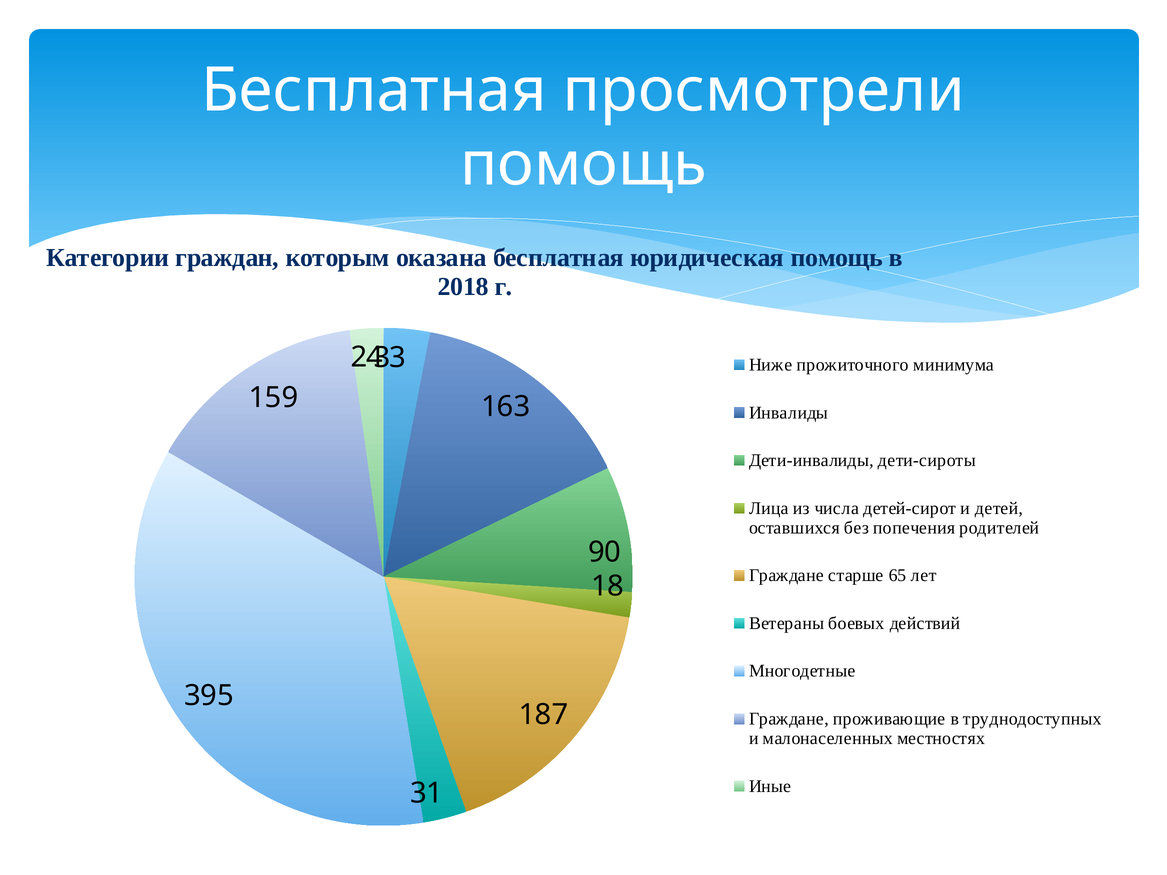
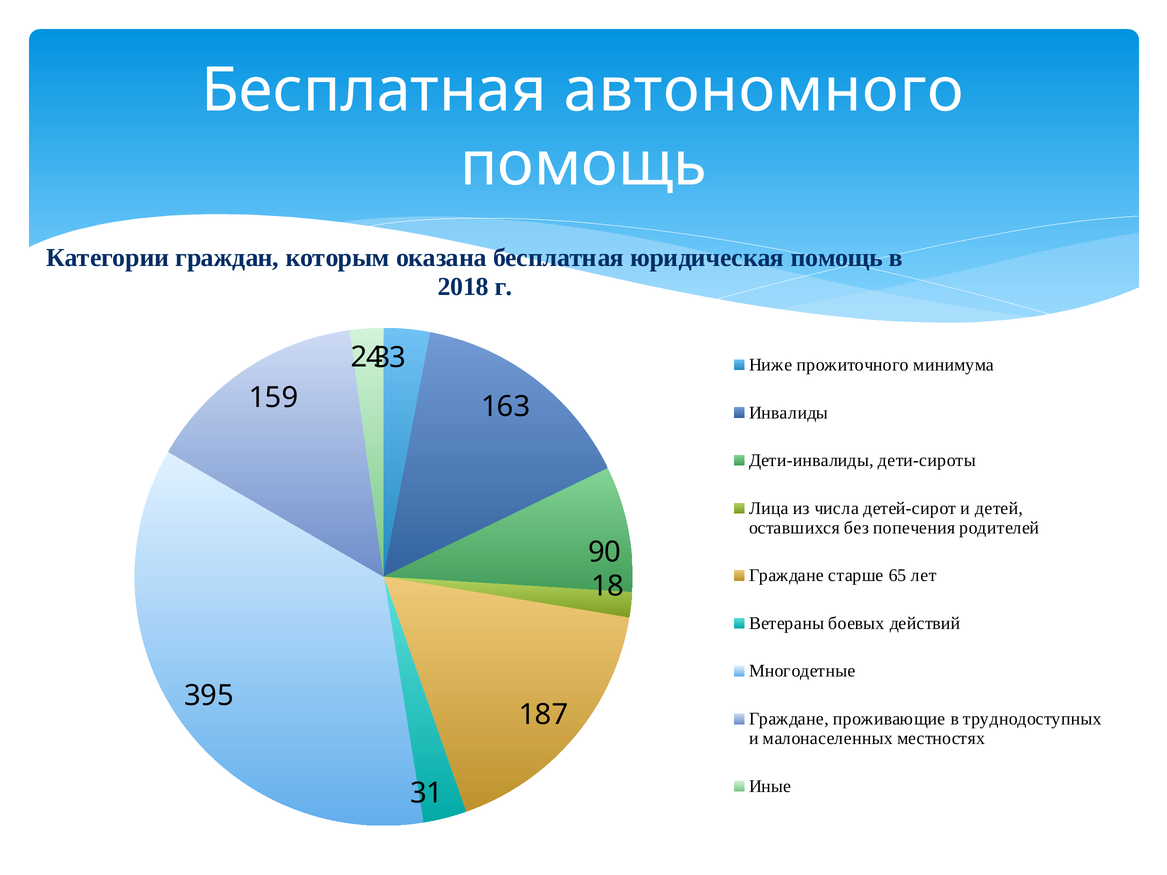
просмотрели: просмотрели -> автономного
